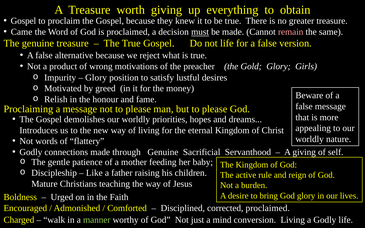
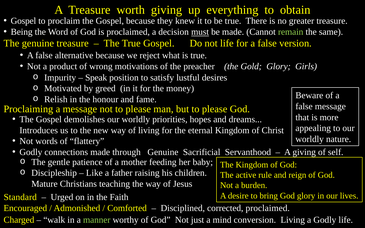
Came: Came -> Being
remain colour: pink -> light green
Glory at (96, 78): Glory -> Speak
Boldness: Boldness -> Standard
